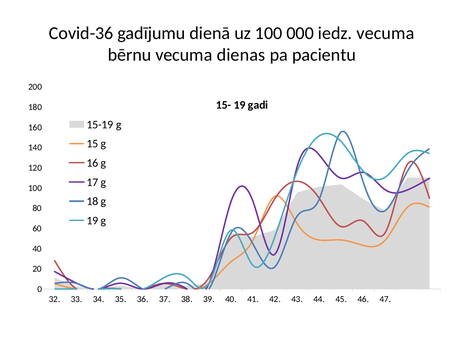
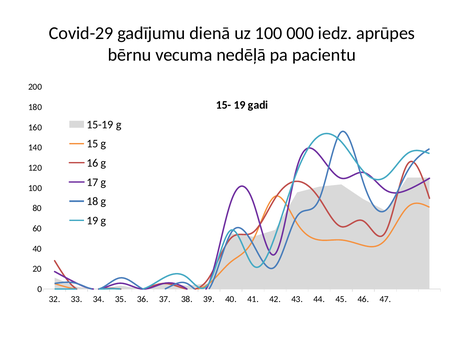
Covid-36: Covid-36 -> Covid-29
iedz vecuma: vecuma -> aprūpes
dienas: dienas -> nedēļā
